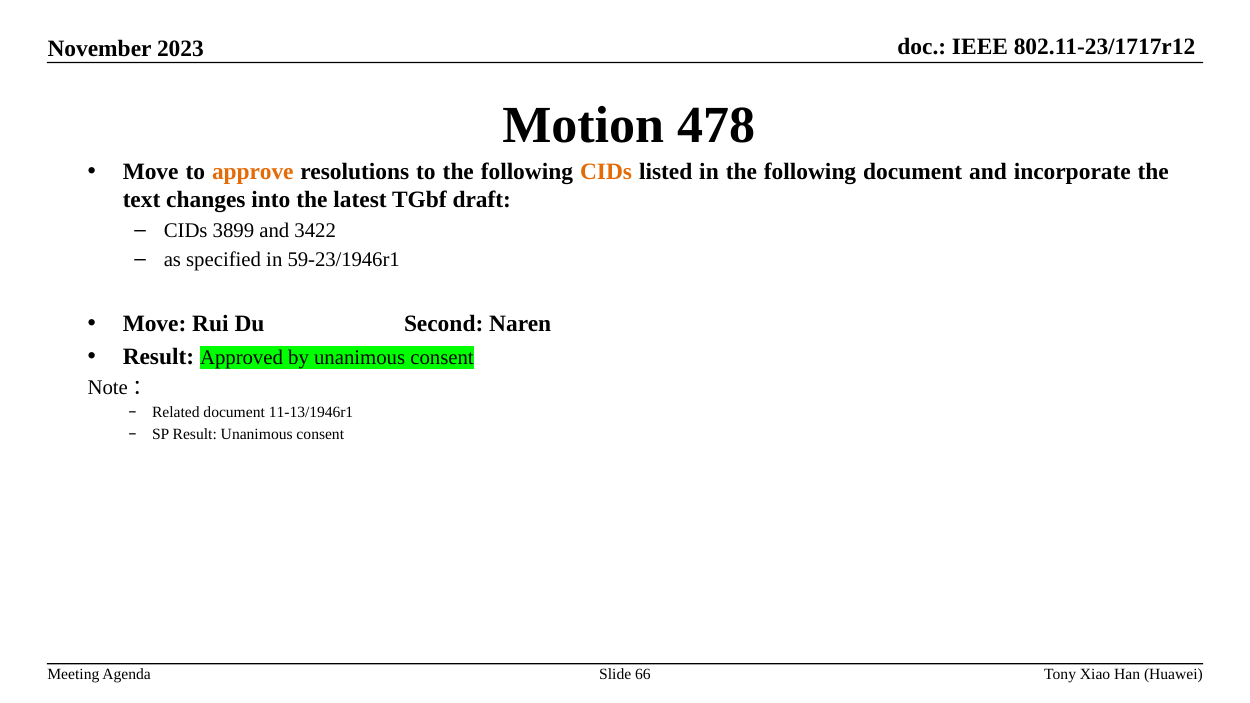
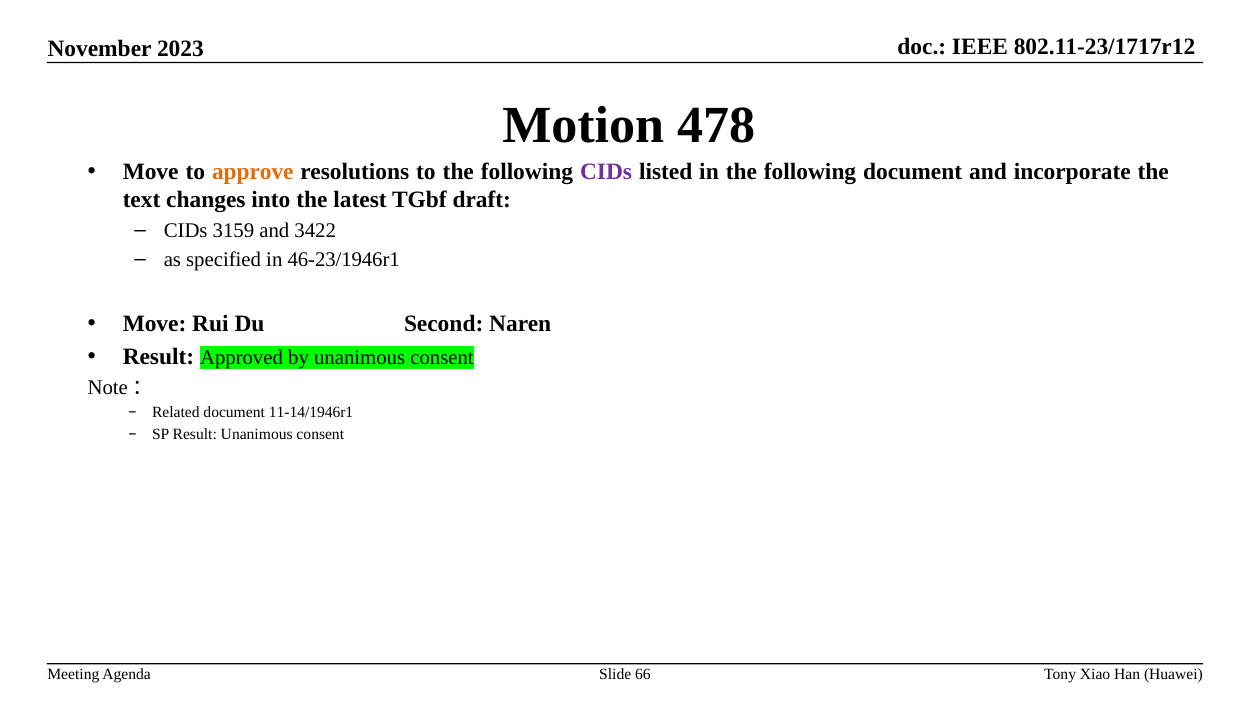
CIDs at (606, 172) colour: orange -> purple
3899: 3899 -> 3159
59-23/1946r1: 59-23/1946r1 -> 46-23/1946r1
11-13/1946r1: 11-13/1946r1 -> 11-14/1946r1
